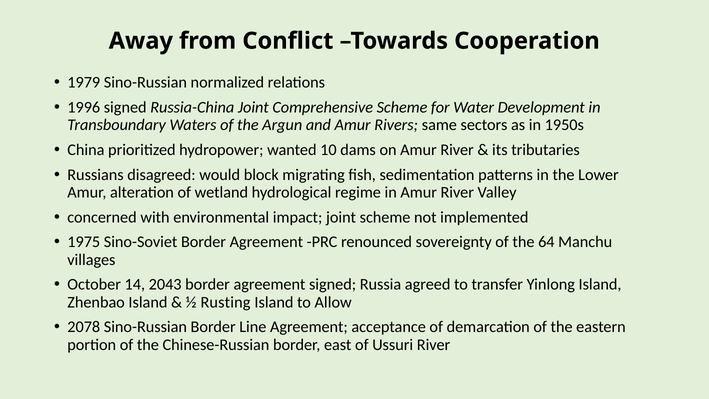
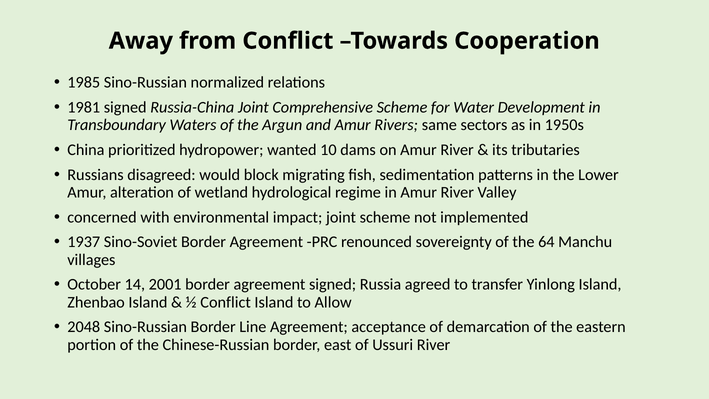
1979: 1979 -> 1985
1996: 1996 -> 1981
1975: 1975 -> 1937
2043: 2043 -> 2001
½ Rusting: Rusting -> Conflict
2078: 2078 -> 2048
